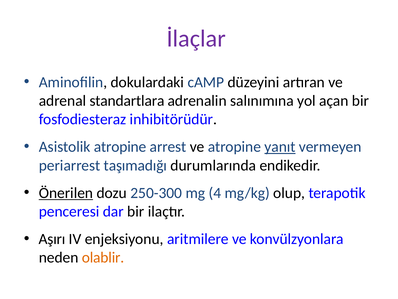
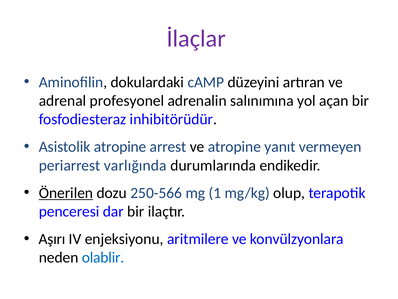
standartlara: standartlara -> profesyonel
yanıt underline: present -> none
taşımadığı: taşımadığı -> varlığında
250-300: 250-300 -> 250-566
4: 4 -> 1
olablir colour: orange -> blue
